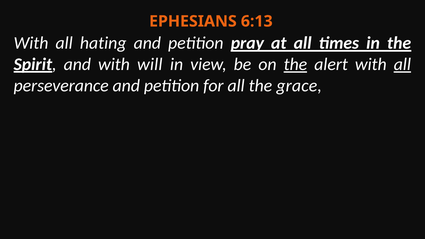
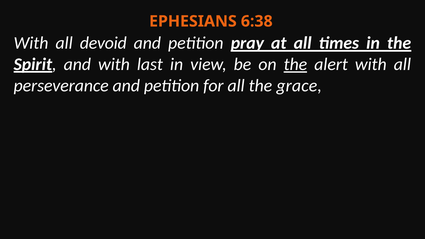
6:13: 6:13 -> 6:38
hating: hating -> devoid
will: will -> last
all at (402, 64) underline: present -> none
